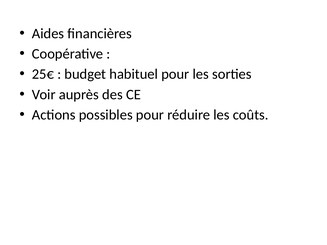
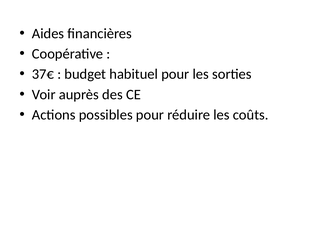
25€: 25€ -> 37€
